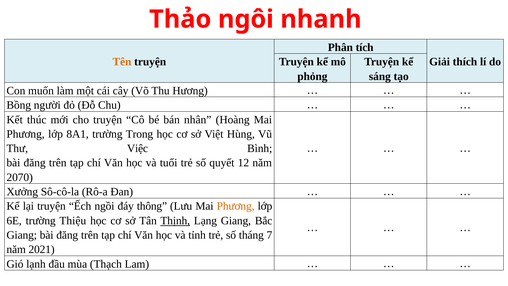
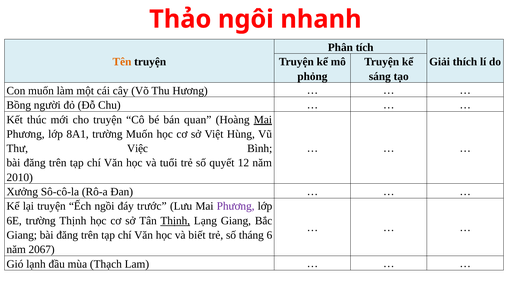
nhân: nhân -> quan
Mai at (263, 120) underline: none -> present
trường Trong: Trong -> Muốn
2070: 2070 -> 2010
thông: thông -> trước
Phương at (236, 206) colour: orange -> purple
trường Thiệu: Thiệu -> Thịnh
tỉnh: tỉnh -> biết
7: 7 -> 6
2021: 2021 -> 2067
